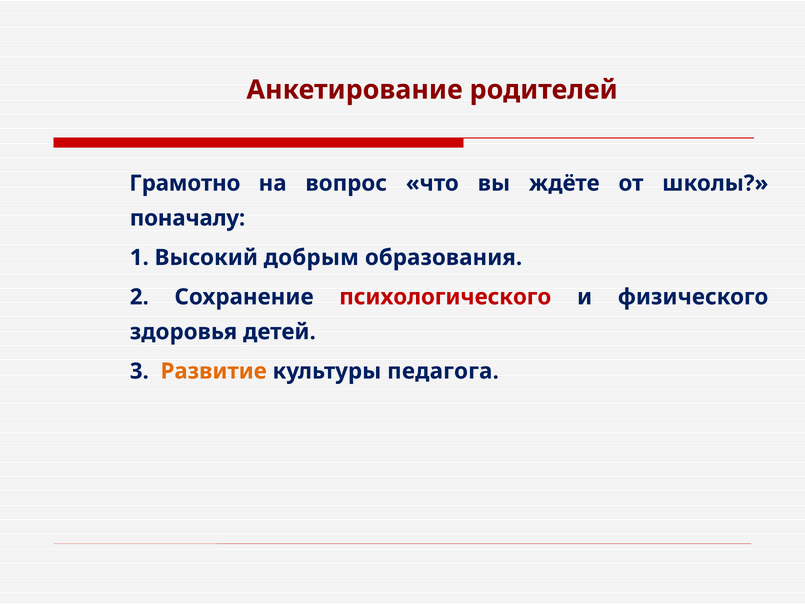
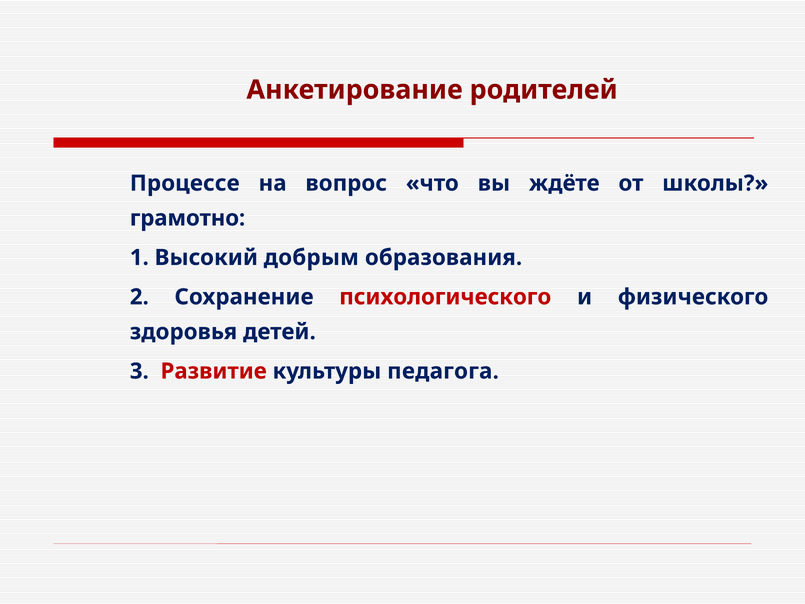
Грамотно: Грамотно -> Процессе
поначалу: поначалу -> грамотно
Развитие colour: orange -> red
